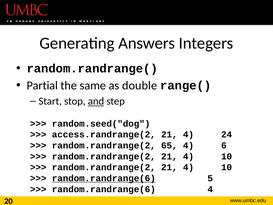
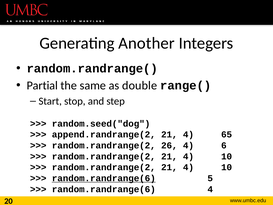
Answers: Answers -> Another
and underline: present -> none
access.randrange(2: access.randrange(2 -> append.randrange(2
24: 24 -> 65
65: 65 -> 26
